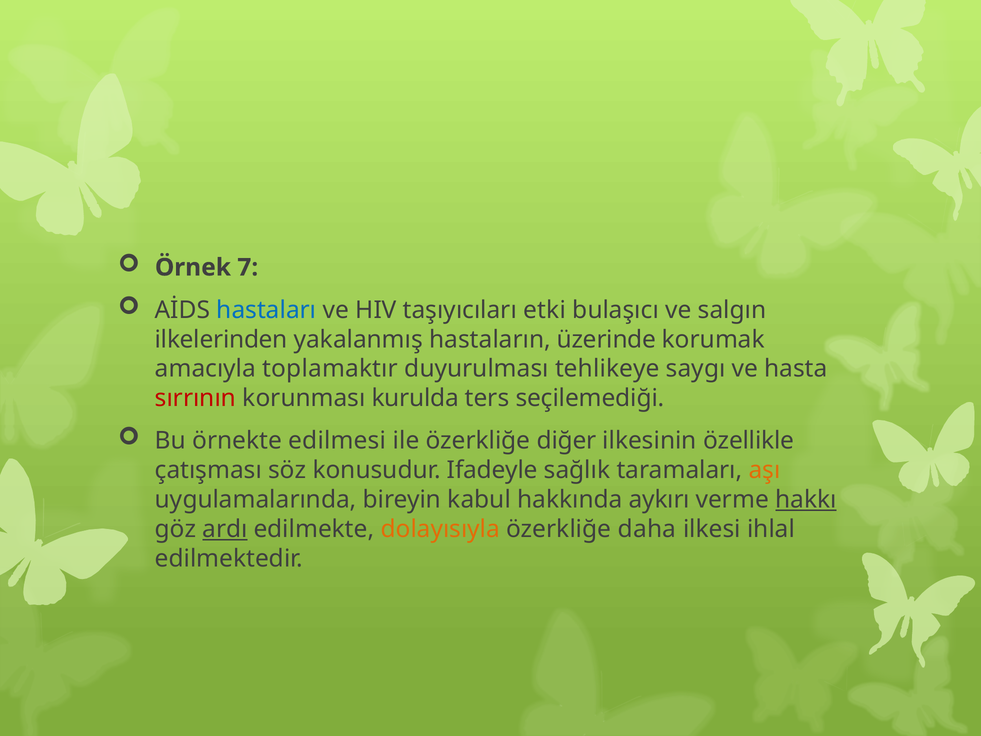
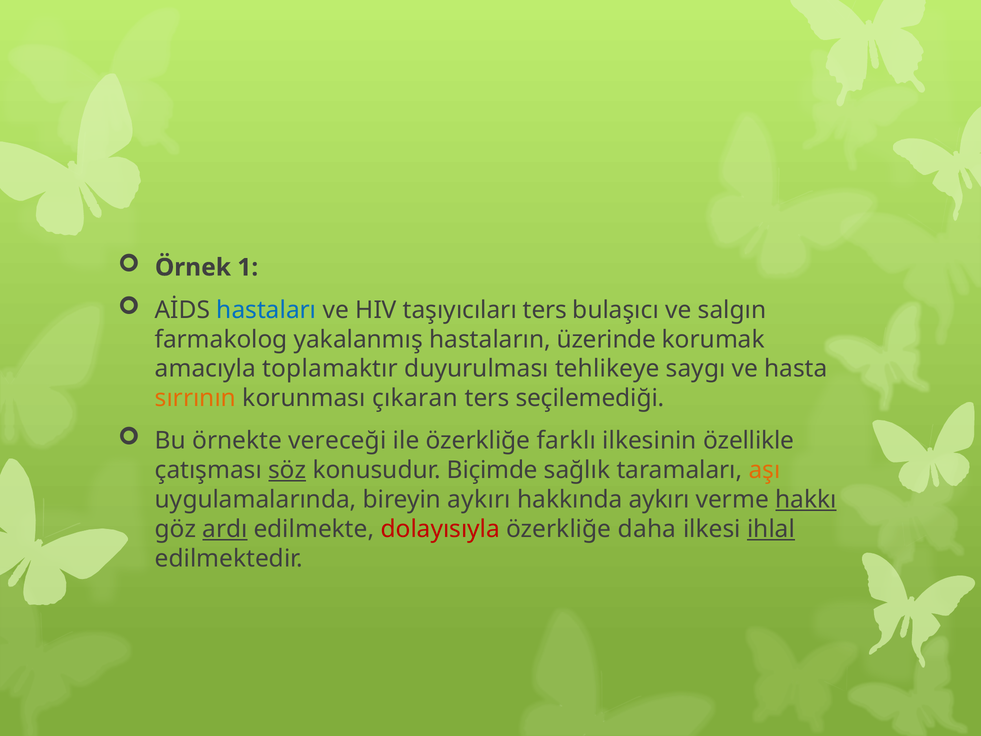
7: 7 -> 1
taşıyıcıları etki: etki -> ters
ilkelerinden: ilkelerinden -> farmakolog
sırrının colour: red -> orange
kurulda: kurulda -> çıkaran
edilmesi: edilmesi -> vereceği
diğer: diğer -> farklı
söz underline: none -> present
Ifadeyle: Ifadeyle -> Biçimde
bireyin kabul: kabul -> aykırı
dolayısıyla colour: orange -> red
ihlal underline: none -> present
